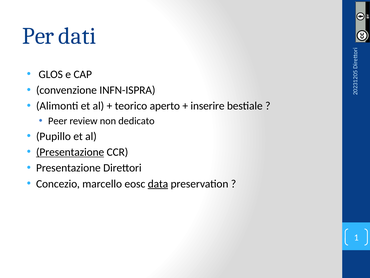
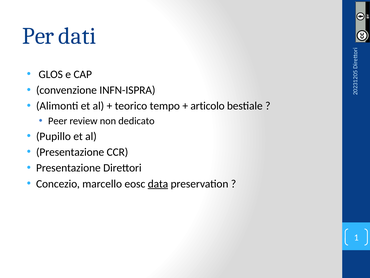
aperto: aperto -> tempo
inserire: inserire -> articolo
Presentazione at (70, 152) underline: present -> none
